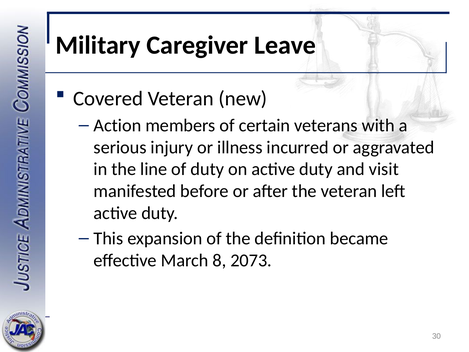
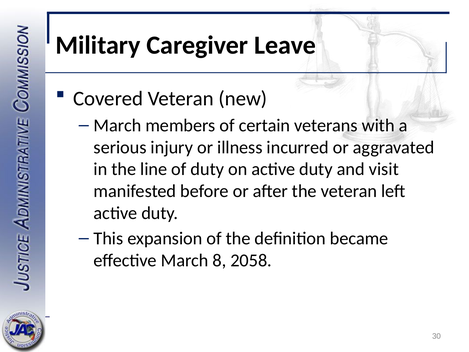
Action at (117, 125): Action -> March
2073: 2073 -> 2058
